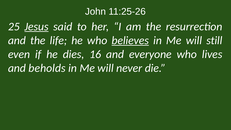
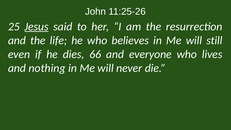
believes underline: present -> none
16: 16 -> 66
beholds: beholds -> nothing
